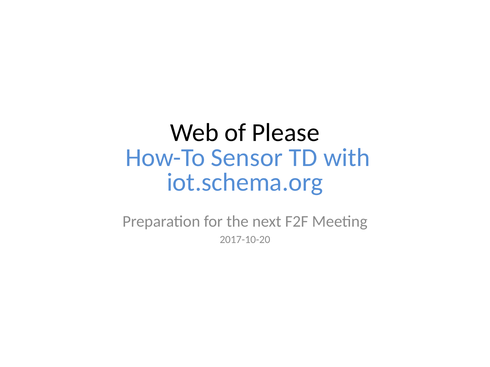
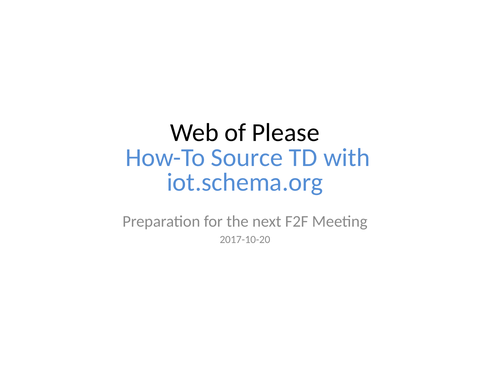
Sensor: Sensor -> Source
